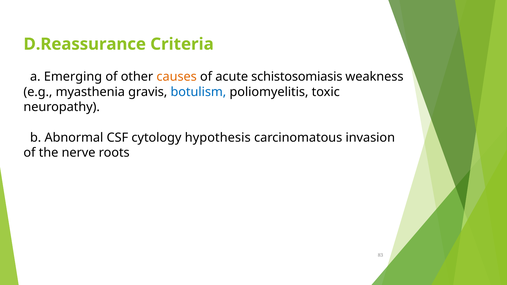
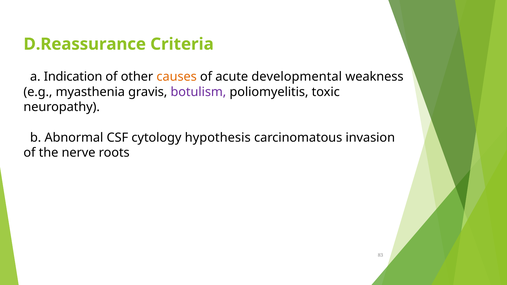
Emerging: Emerging -> Indication
schistosomiasis: schistosomiasis -> developmental
botulism colour: blue -> purple
